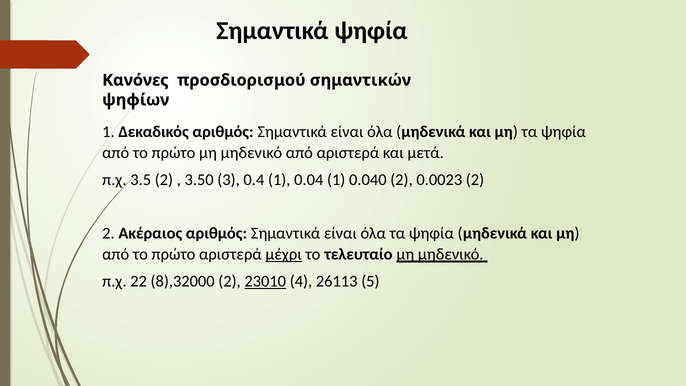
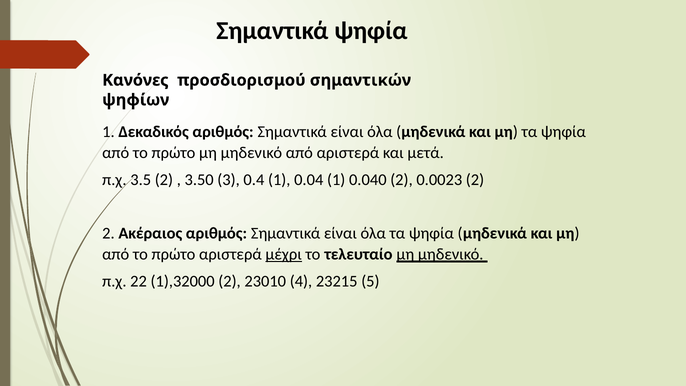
8),32000: 8),32000 -> 1),32000
23010 underline: present -> none
26113: 26113 -> 23215
